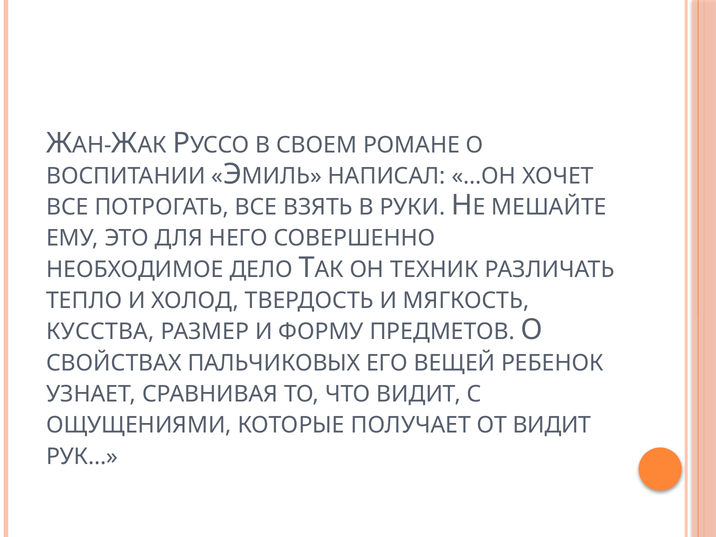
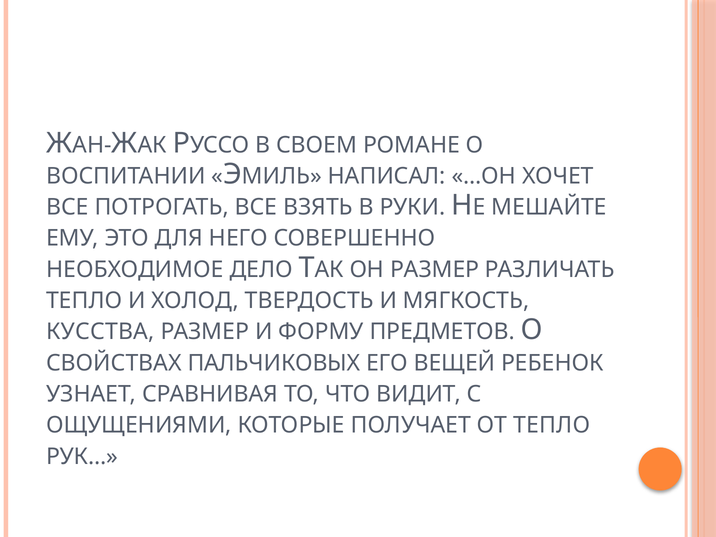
ОН ТЕХНИК: ТЕХНИК -> РАЗМЕР
ОТ ВИДИТ: ВИДИТ -> ТЕПЛО
